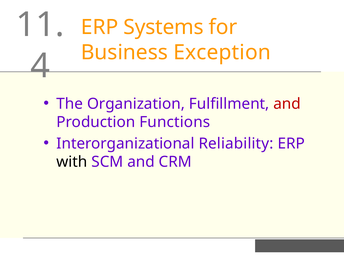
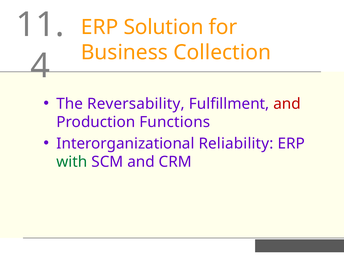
Systems: Systems -> Solution
Exception: Exception -> Collection
Organization: Organization -> Reversability
with colour: black -> green
